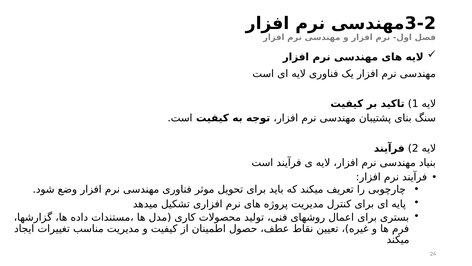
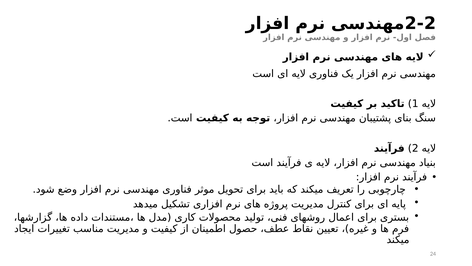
3-2: 3-2 -> 2-2
